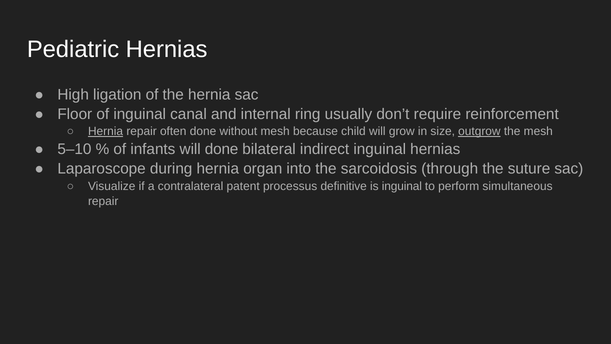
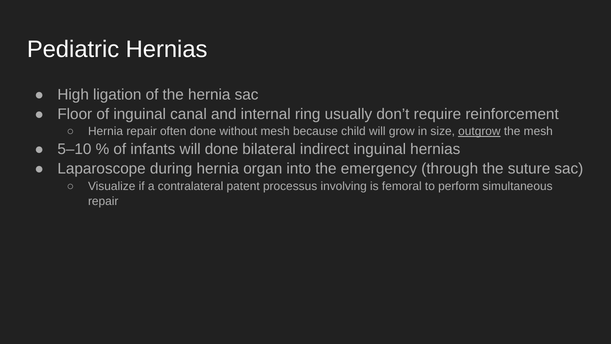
Hernia at (106, 131) underline: present -> none
sarcoidosis: sarcoidosis -> emergency
definitive: definitive -> involving
is inguinal: inguinal -> femoral
